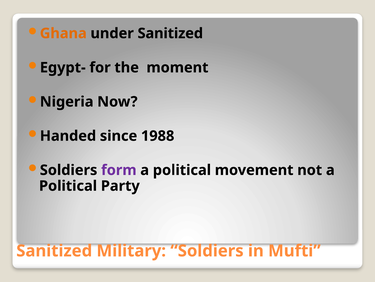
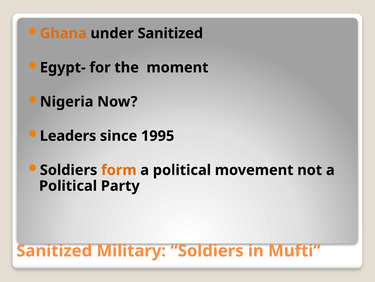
Handed: Handed -> Leaders
1988: 1988 -> 1995
form colour: purple -> orange
